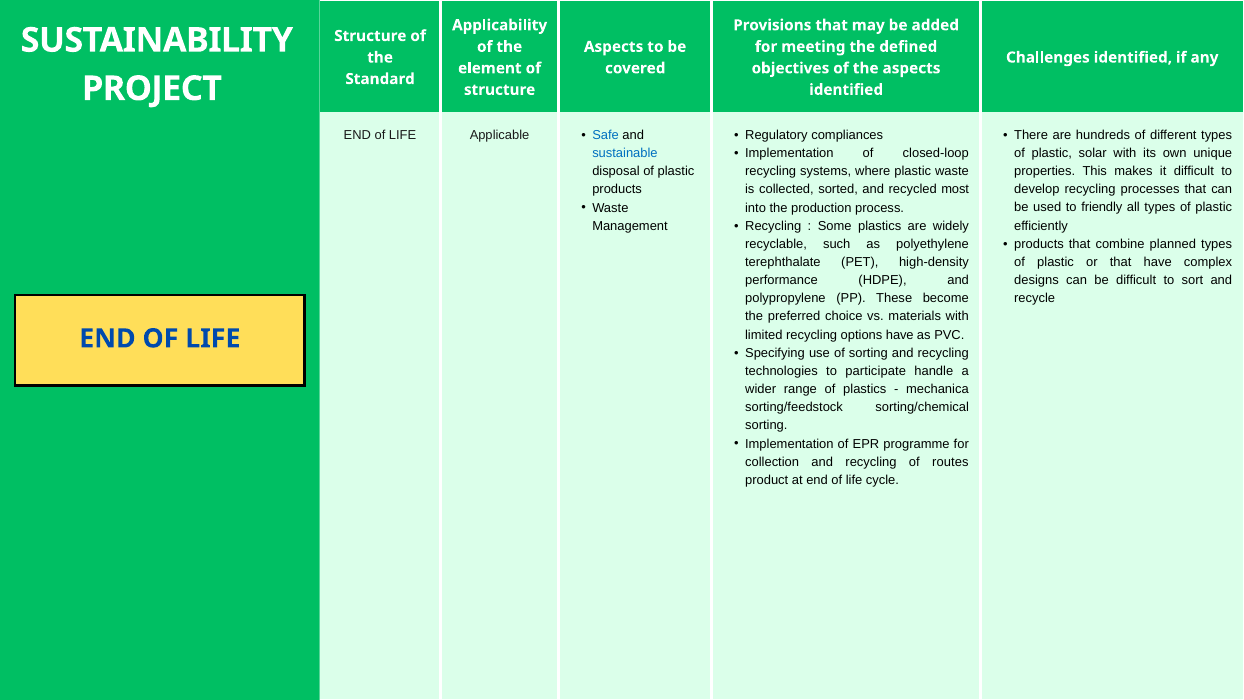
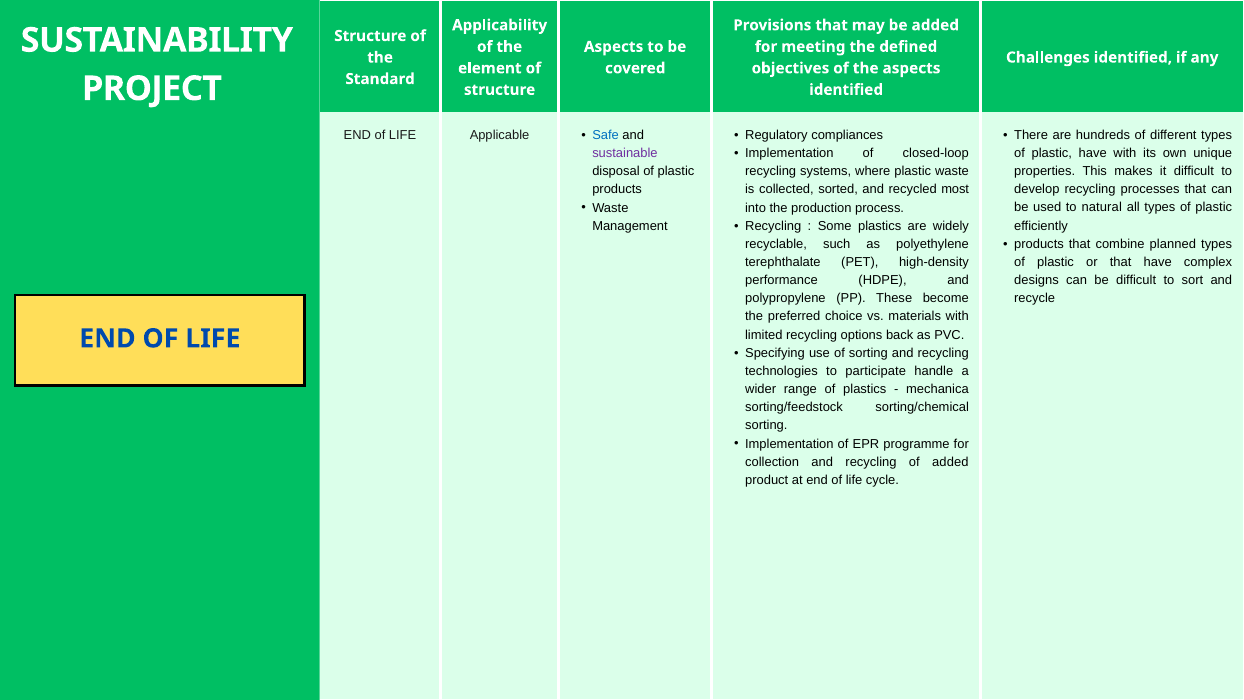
sustainable colour: blue -> purple
plastic solar: solar -> have
friendly: friendly -> natural
options have: have -> back
of routes: routes -> added
